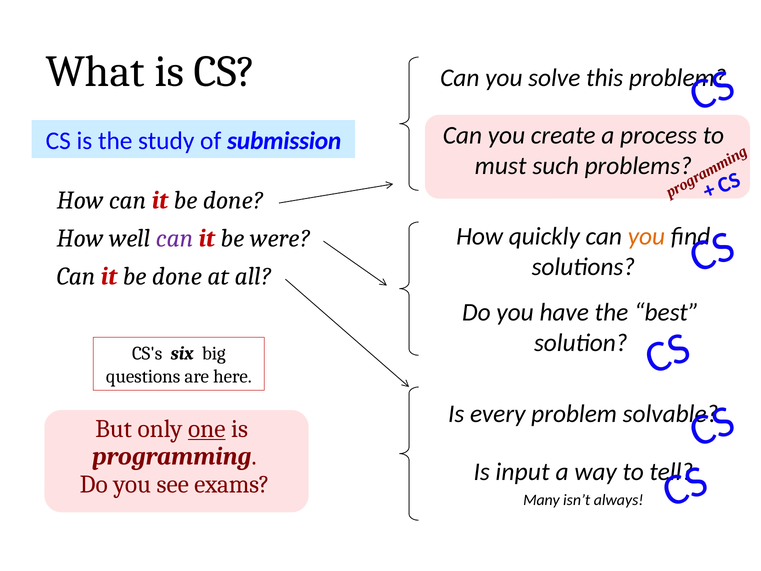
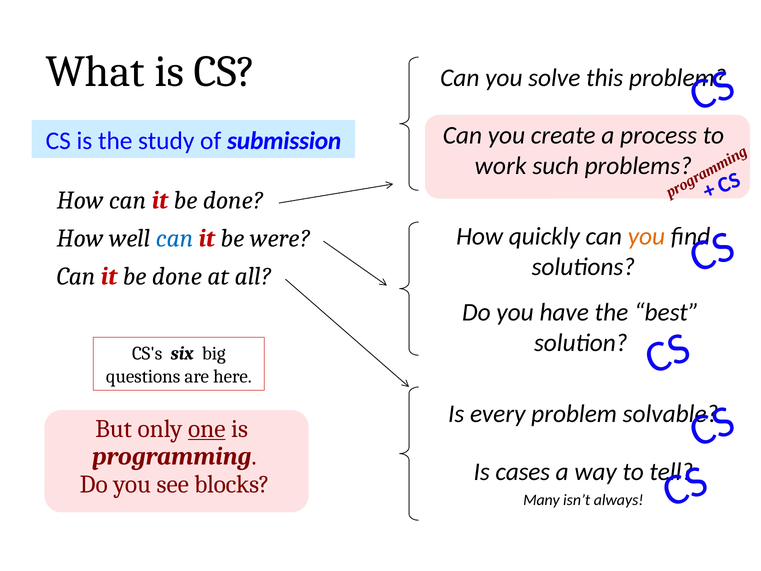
must: must -> work
can at (174, 238) colour: purple -> blue
input: input -> cases
exams: exams -> blocks
